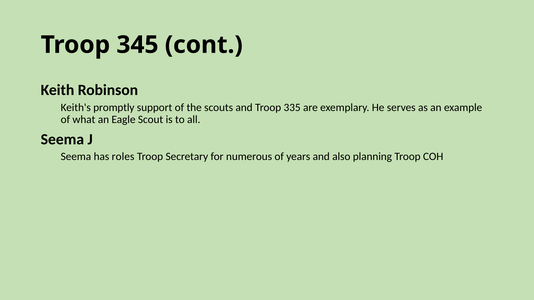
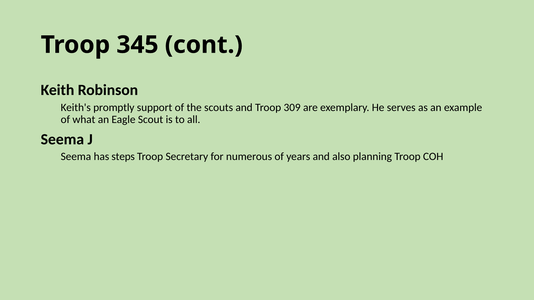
335: 335 -> 309
roles: roles -> steps
